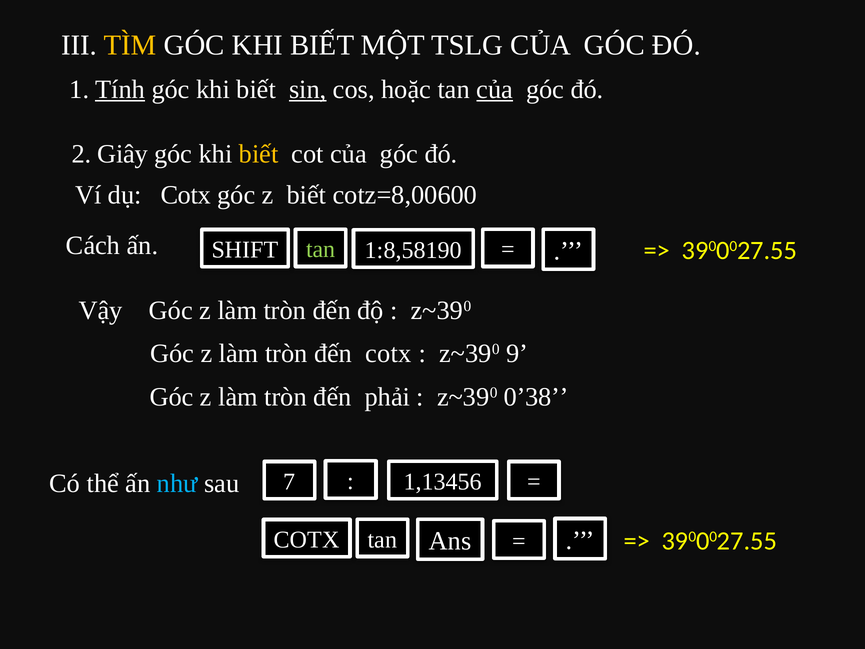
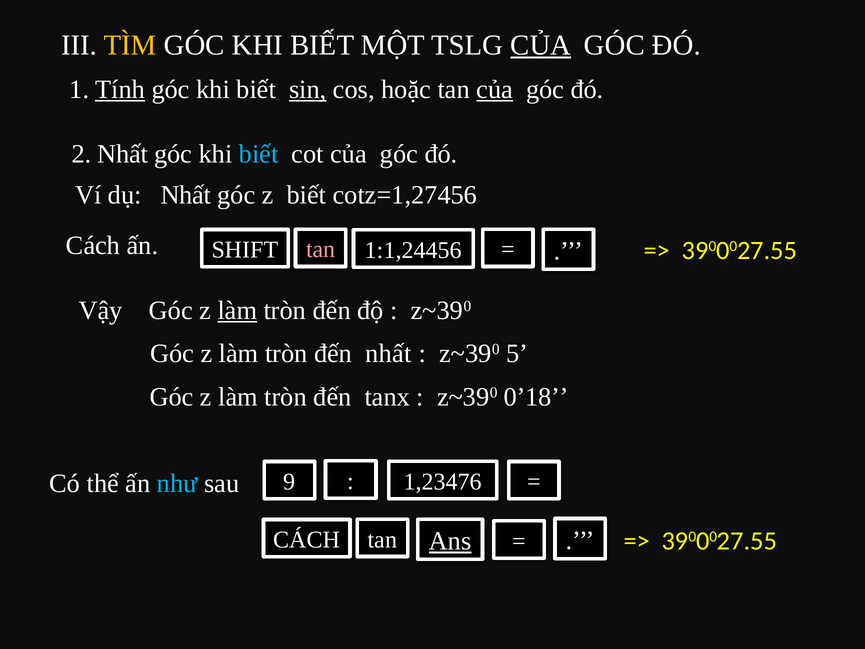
CỦA at (541, 45) underline: none -> present
2 Giây: Giây -> Nhất
biết at (259, 154) colour: yellow -> light blue
dụ Cotx: Cotx -> Nhất
cotz=8,00600: cotz=8,00600 -> cotz=1,27456
tan at (321, 249) colour: light green -> pink
1:8,58190: 1:8,58190 -> 1:1,24456
làm at (237, 310) underline: none -> present
đến cotx: cotx -> nhất
9: 9 -> 5
phải: phải -> tanx
0’38: 0’38 -> 0’18
1,13456: 1,13456 -> 1,23476
7: 7 -> 9
COTX at (307, 540): COTX -> CÁCH
Ans underline: none -> present
